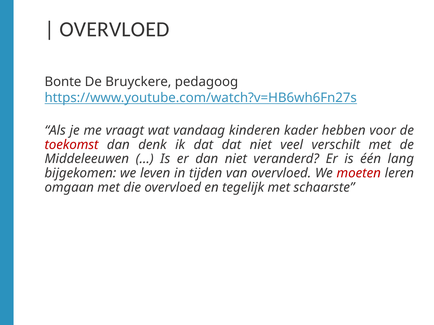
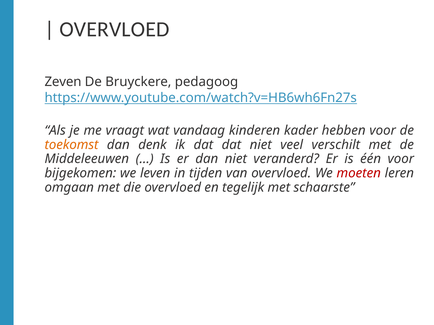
Bonte: Bonte -> Zeven
toekomst colour: red -> orange
één lang: lang -> voor
